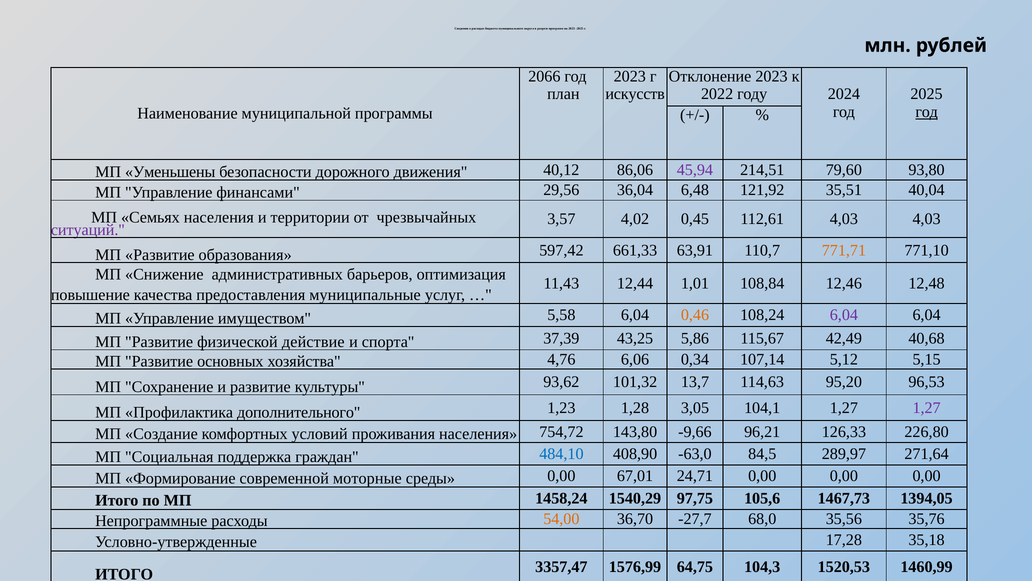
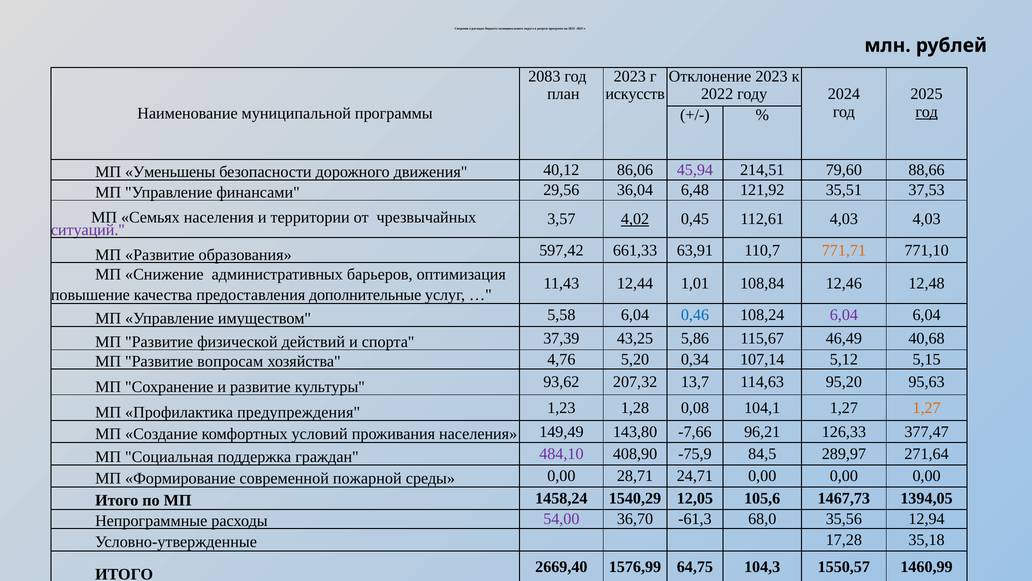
2066: 2066 -> 2083
93,80: 93,80 -> 88,66
40,04: 40,04 -> 37,53
4,02 underline: none -> present
муниципальные: муниципальные -> дополнительные
0,46 colour: orange -> blue
действие: действие -> действий
42,49: 42,49 -> 46,49
основных: основных -> вопросам
6,06: 6,06 -> 5,20
101,32: 101,32 -> 207,32
96,53: 96,53 -> 95,63
дополнительного: дополнительного -> предупреждения
3,05: 3,05 -> 0,08
1,27 at (927, 407) colour: purple -> orange
754,72: 754,72 -> 149,49
-9,66: -9,66 -> -7,66
226,80: 226,80 -> 377,47
484,10 colour: blue -> purple
-63,0: -63,0 -> -75,9
моторные: моторные -> пожарной
67,01: 67,01 -> 28,71
97,75: 97,75 -> 12,05
54,00 colour: orange -> purple
-27,7: -27,7 -> -61,3
35,76: 35,76 -> 12,94
3357,47: 3357,47 -> 2669,40
1520,53: 1520,53 -> 1550,57
